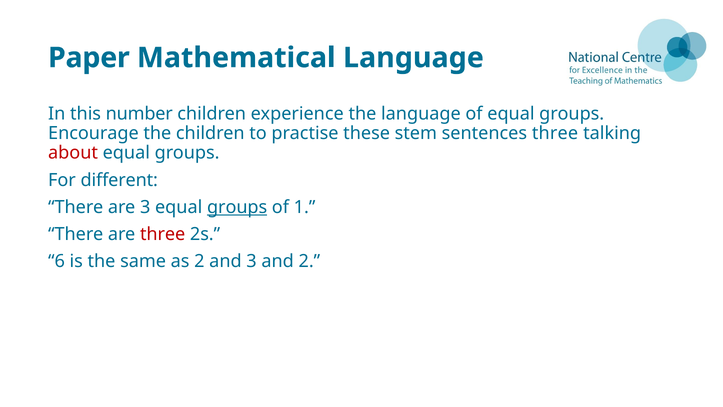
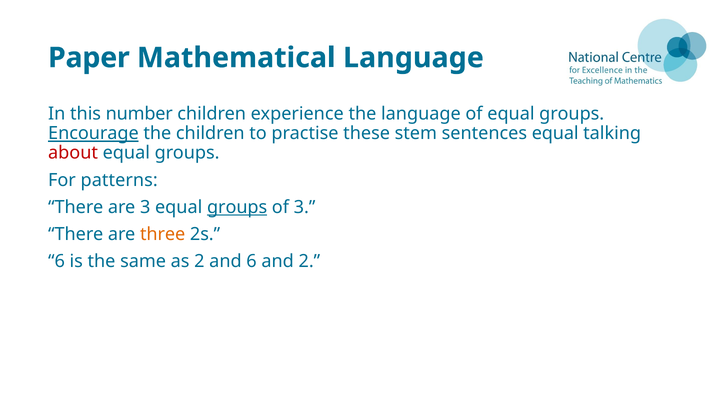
Encourage underline: none -> present
sentences three: three -> equal
different: different -> patterns
of 1: 1 -> 3
three at (163, 234) colour: red -> orange
and 3: 3 -> 6
